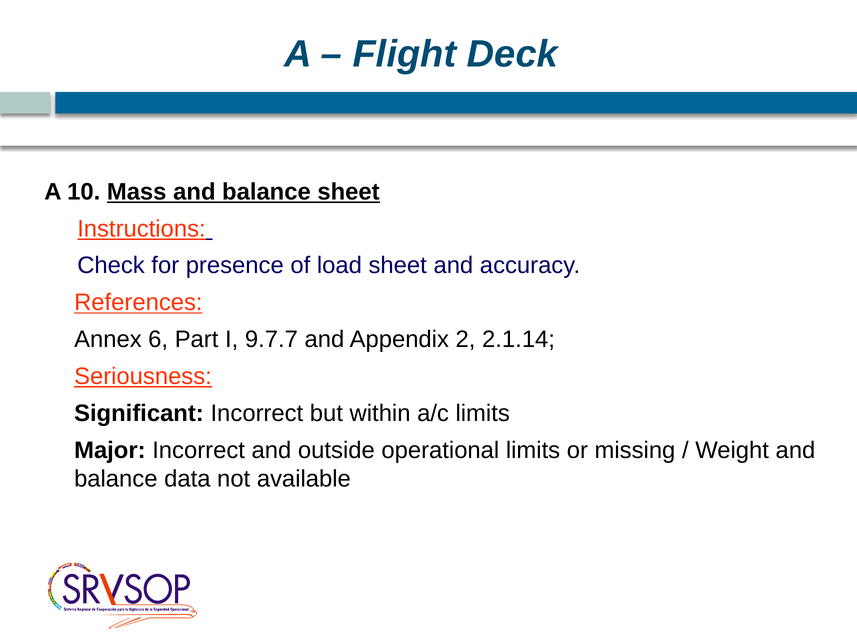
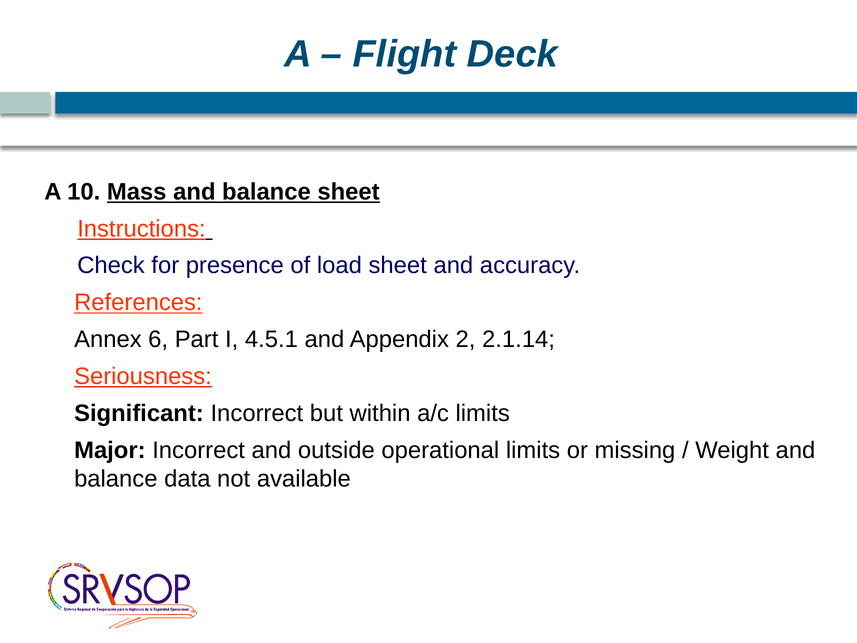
9.7.7: 9.7.7 -> 4.5.1
